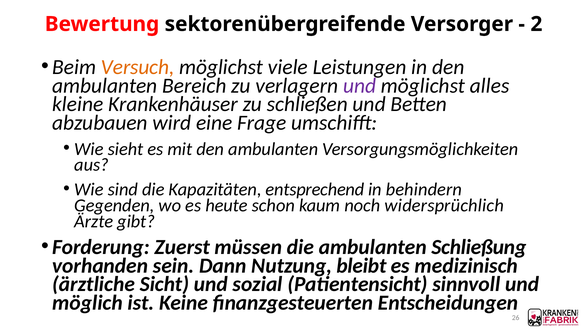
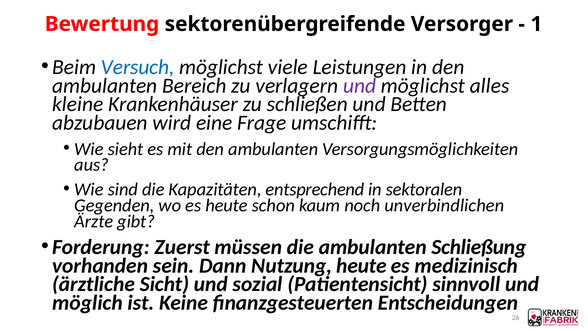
2: 2 -> 1
Versuch colour: orange -> blue
behindern: behindern -> sektoralen
widersprüchlich: widersprüchlich -> unverbindlichen
Nutzung bleibt: bleibt -> heute
